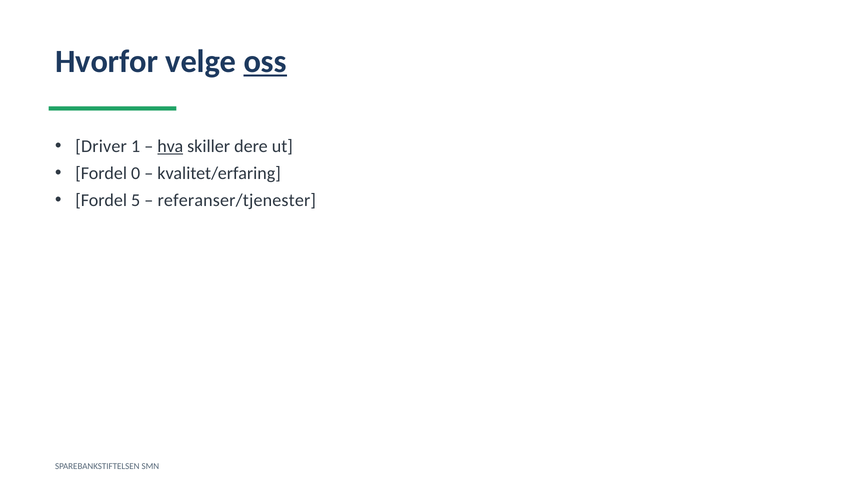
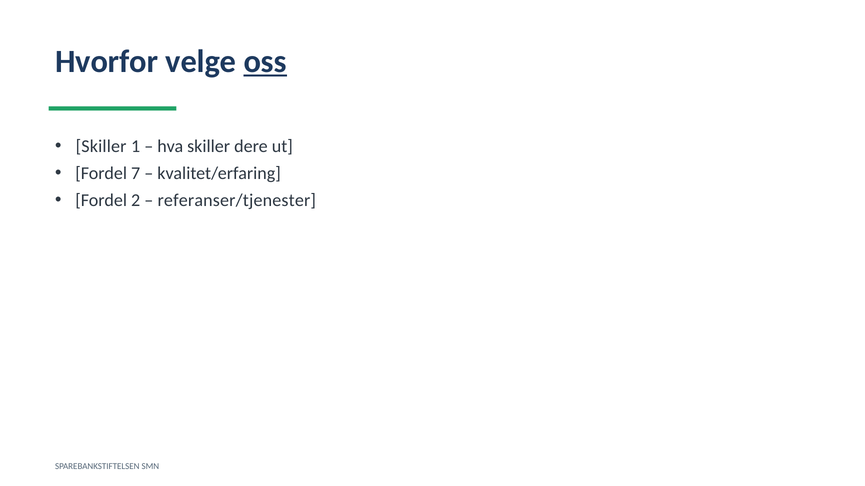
Driver at (101, 147): Driver -> Skiller
hva underline: present -> none
0: 0 -> 7
5: 5 -> 2
